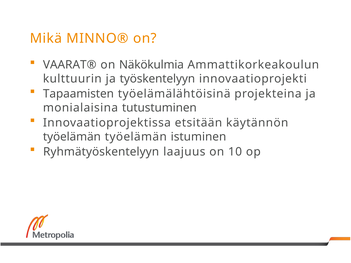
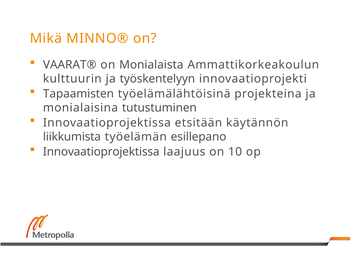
Näkökulmia: Näkökulmia -> Monialaista
työelämän at (72, 137): työelämän -> liikkumista
istuminen: istuminen -> esillepano
Ryhmätyöskentelyyn at (101, 152): Ryhmätyöskentelyyn -> Innovaatioprojektissa
